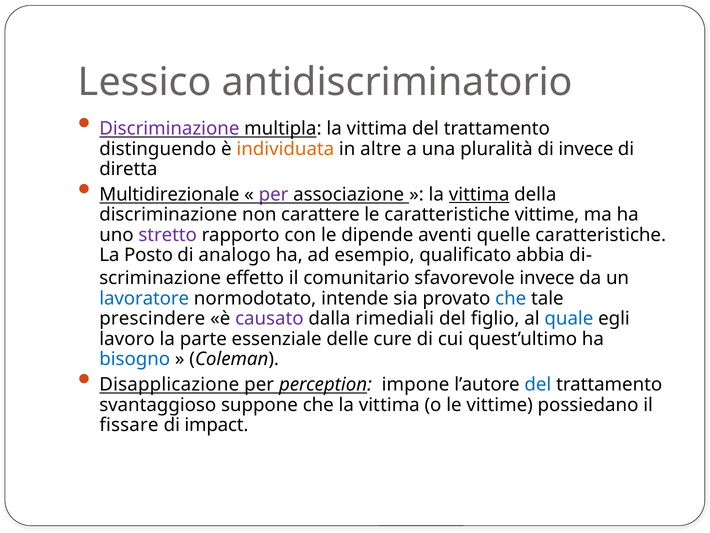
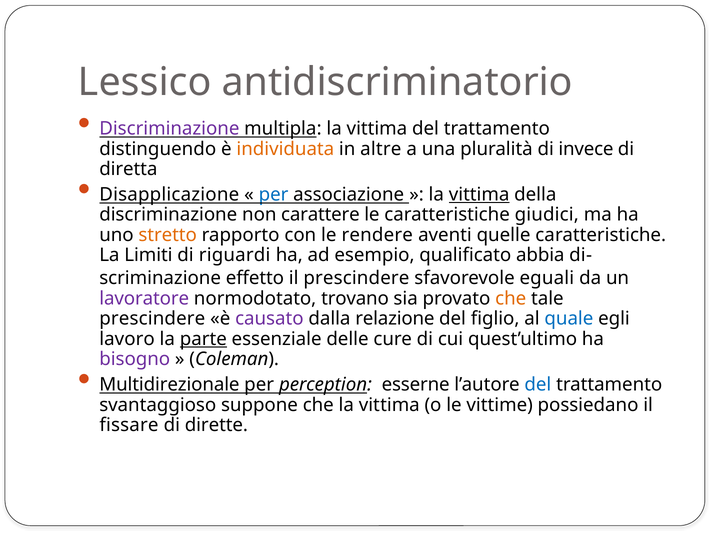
Multidirezionale: Multidirezionale -> Disapplicazione
per at (274, 194) colour: purple -> blue
caratteristiche vittime: vittime -> giudici
stretto colour: purple -> orange
dipende: dipende -> rendere
Posto: Posto -> Limiti
analogo: analogo -> riguardi
il comunitario: comunitario -> prescindere
sfavorevole invece: invece -> eguali
lavoratore colour: blue -> purple
intende: intende -> trovano
che at (511, 298) colour: blue -> orange
rimediali: rimediali -> relazione
parte underline: none -> present
bisogno colour: blue -> purple
Disapplicazione: Disapplicazione -> Multidirezionale
impone: impone -> esserne
impact: impact -> dirette
